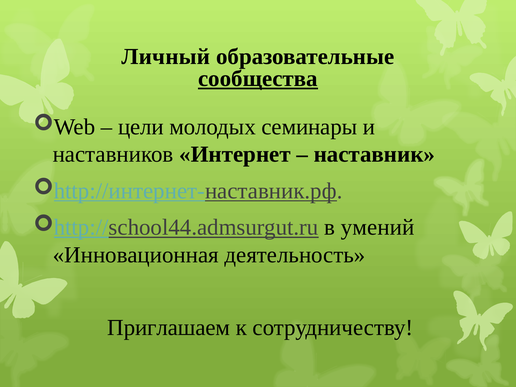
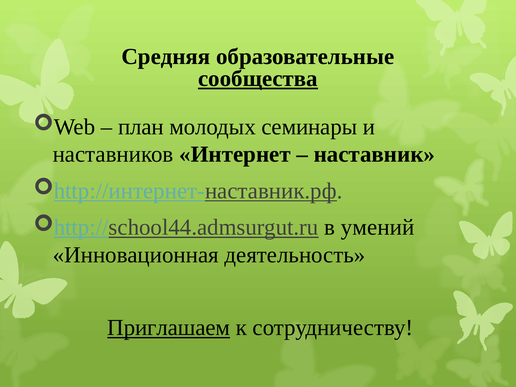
Личный: Личный -> Средняя
цели: цели -> план
Приглашаем underline: none -> present
